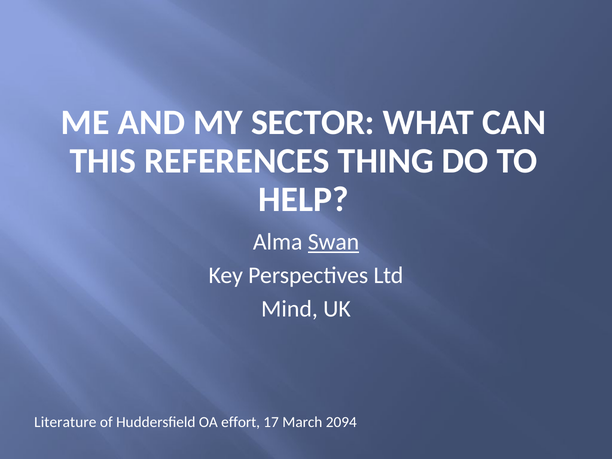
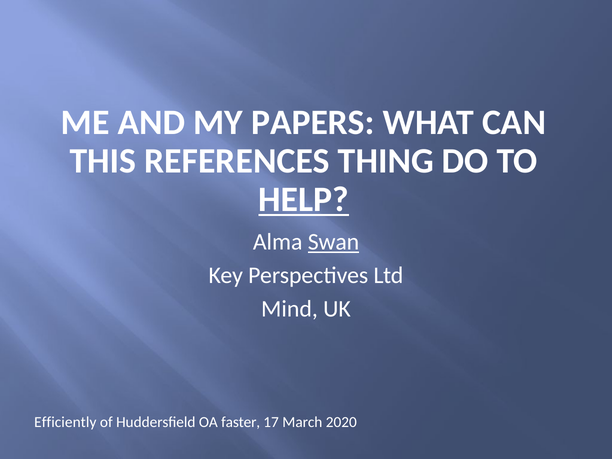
SECTOR: SECTOR -> PAPERS
HELP underline: none -> present
Literature: Literature -> Efficiently
effort: effort -> faster
2094: 2094 -> 2020
